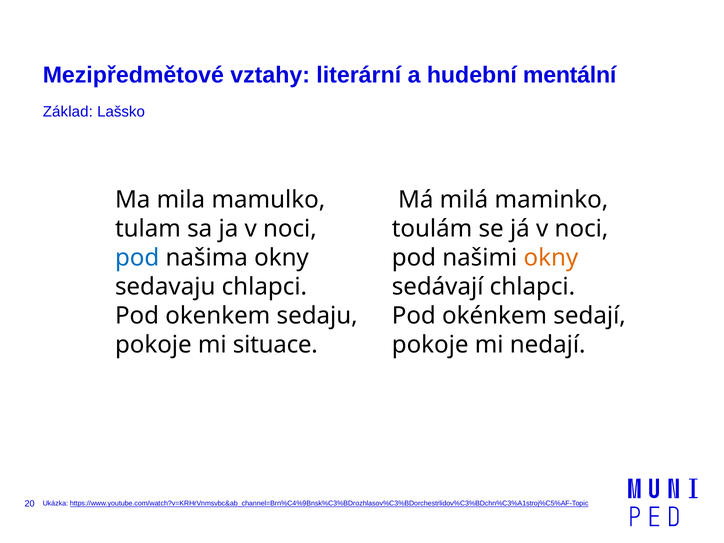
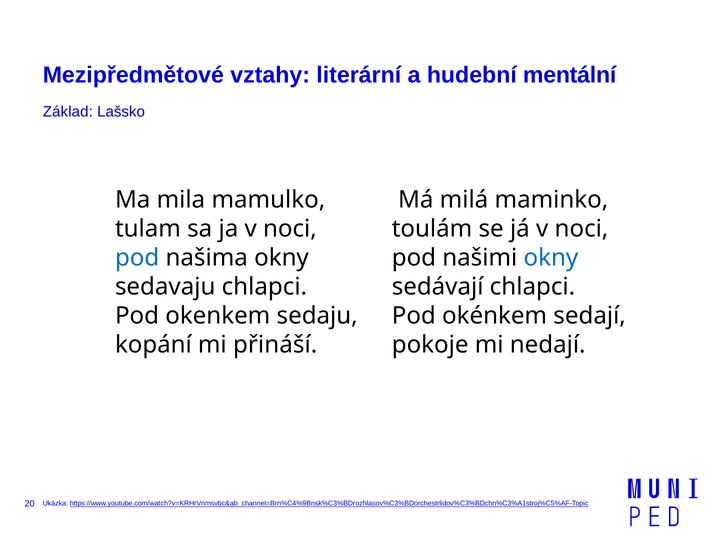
okny at (551, 258) colour: orange -> blue
pokoje at (153, 345): pokoje -> kopání
situace: situace -> přináší
